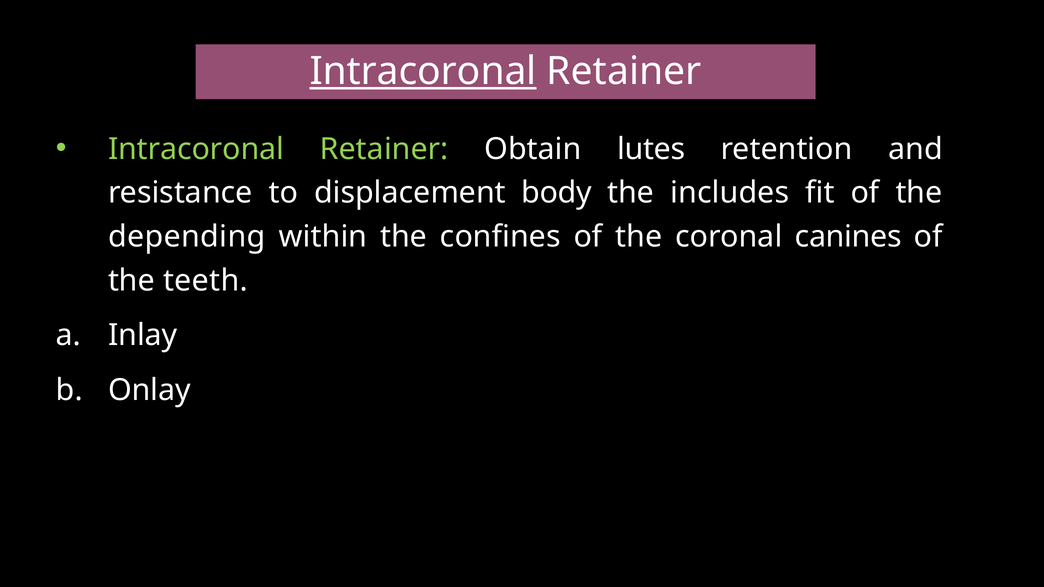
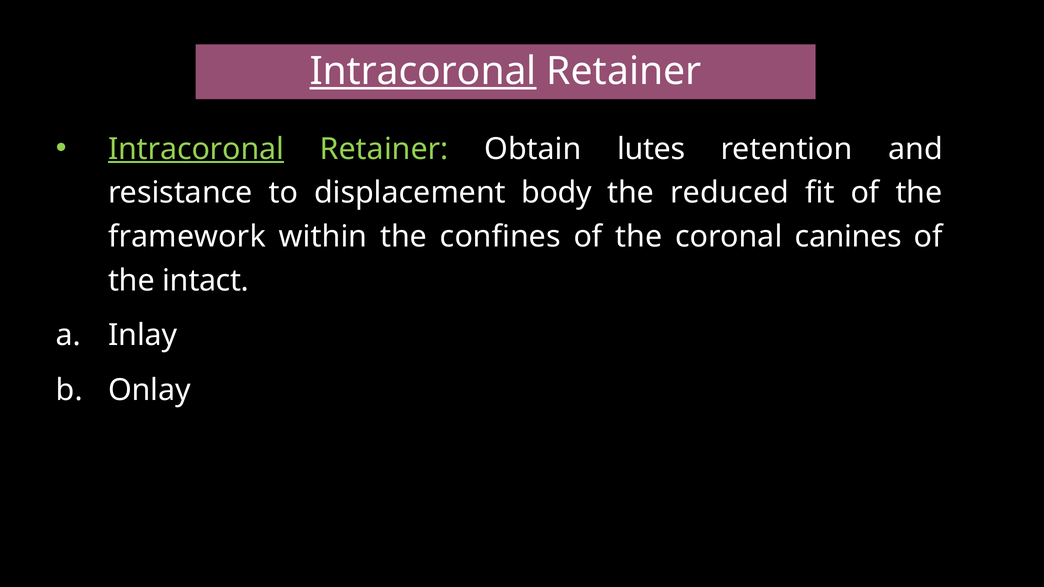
Intracoronal at (196, 149) underline: none -> present
includes: includes -> reduced
depending: depending -> framework
teeth: teeth -> intact
